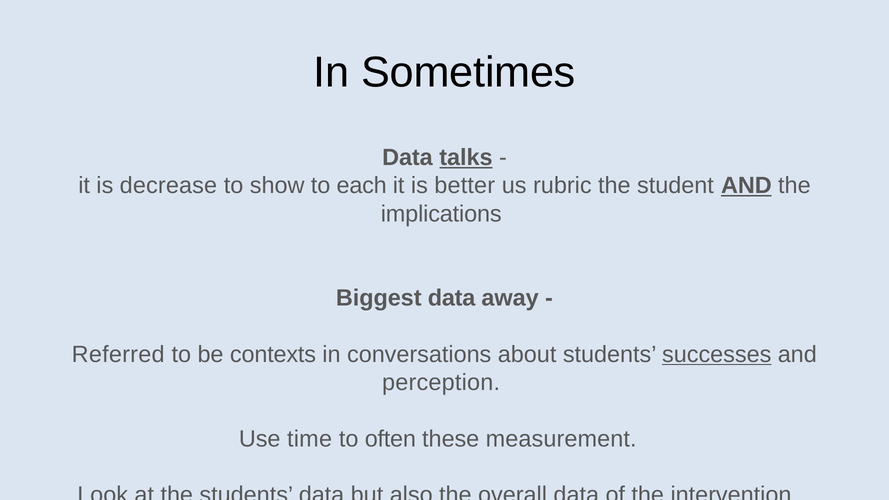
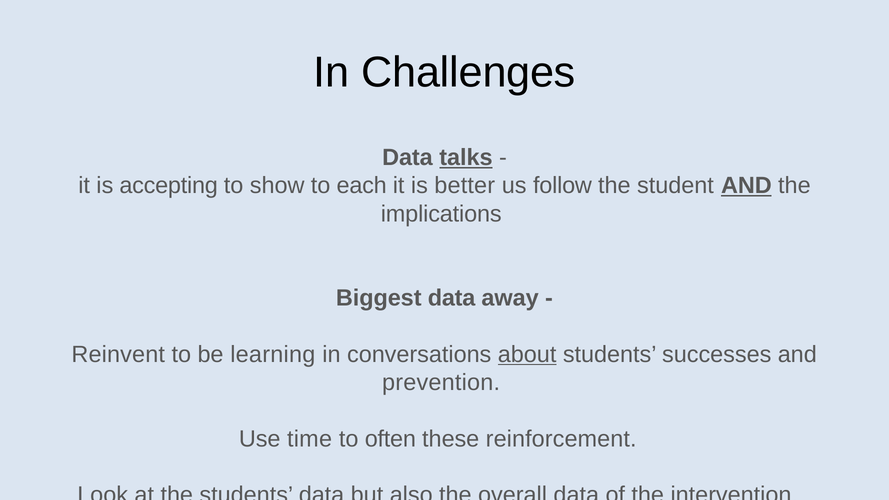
Sometimes: Sometimes -> Challenges
decrease: decrease -> accepting
rubric: rubric -> follow
Referred: Referred -> Reinvent
contexts: contexts -> learning
about underline: none -> present
successes underline: present -> none
perception: perception -> prevention
measurement: measurement -> reinforcement
